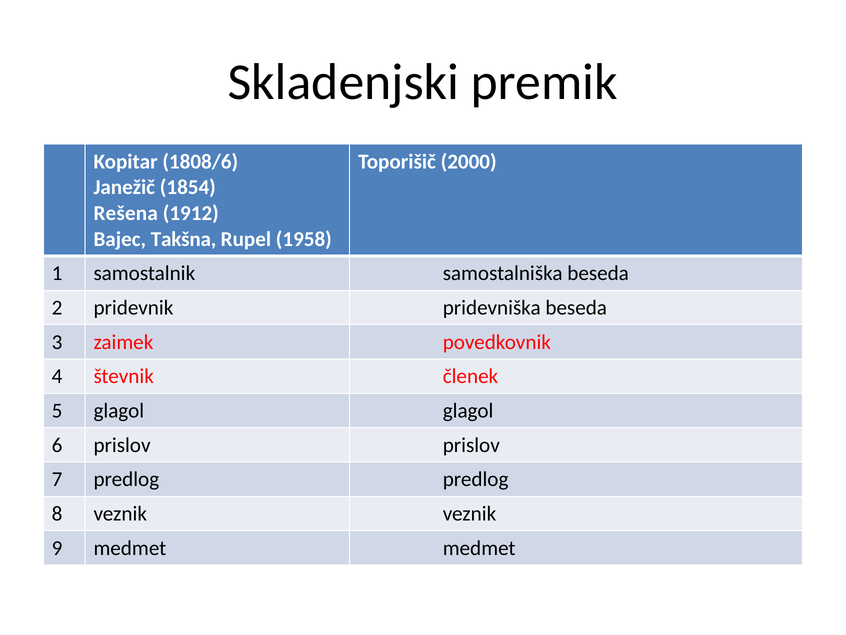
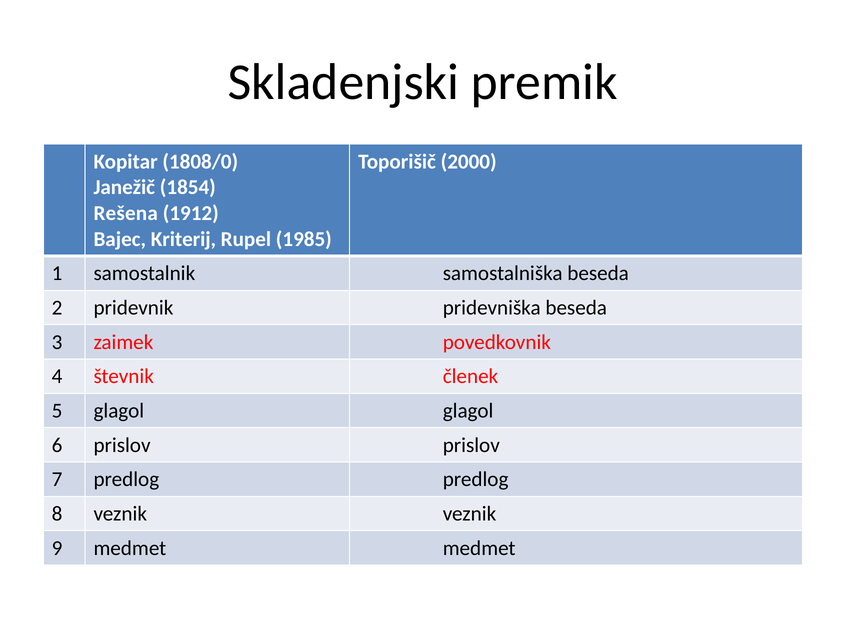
1808/6: 1808/6 -> 1808/0
Takšna: Takšna -> Kriterij
1958: 1958 -> 1985
